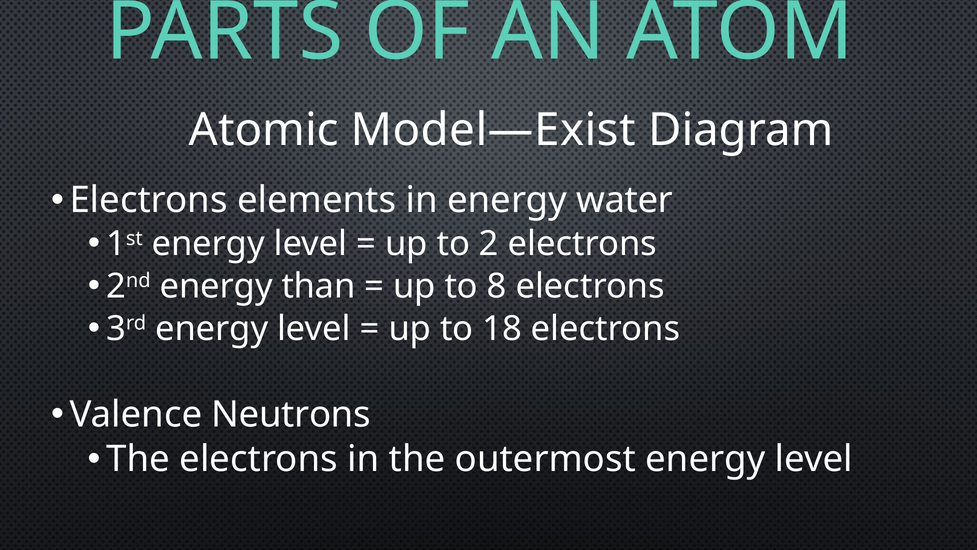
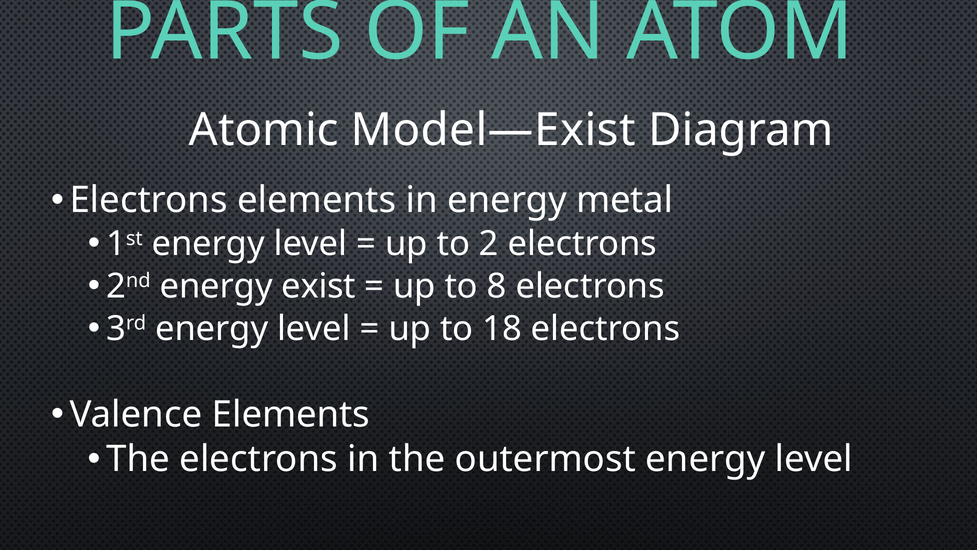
water: water -> metal
than: than -> exist
Valence Neutrons: Neutrons -> Elements
